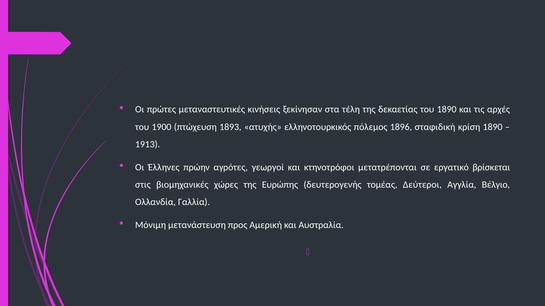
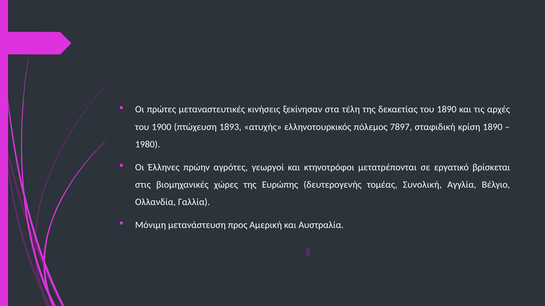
1896: 1896 -> 7897
1913: 1913 -> 1980
Δεύτεροι: Δεύτεροι -> Συνολική
